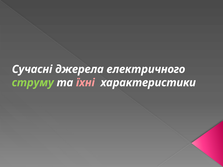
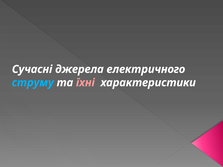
струму colour: light green -> light blue
